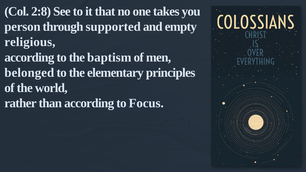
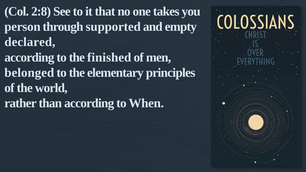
religious: religious -> declared
baptism: baptism -> finished
Focus: Focus -> When
